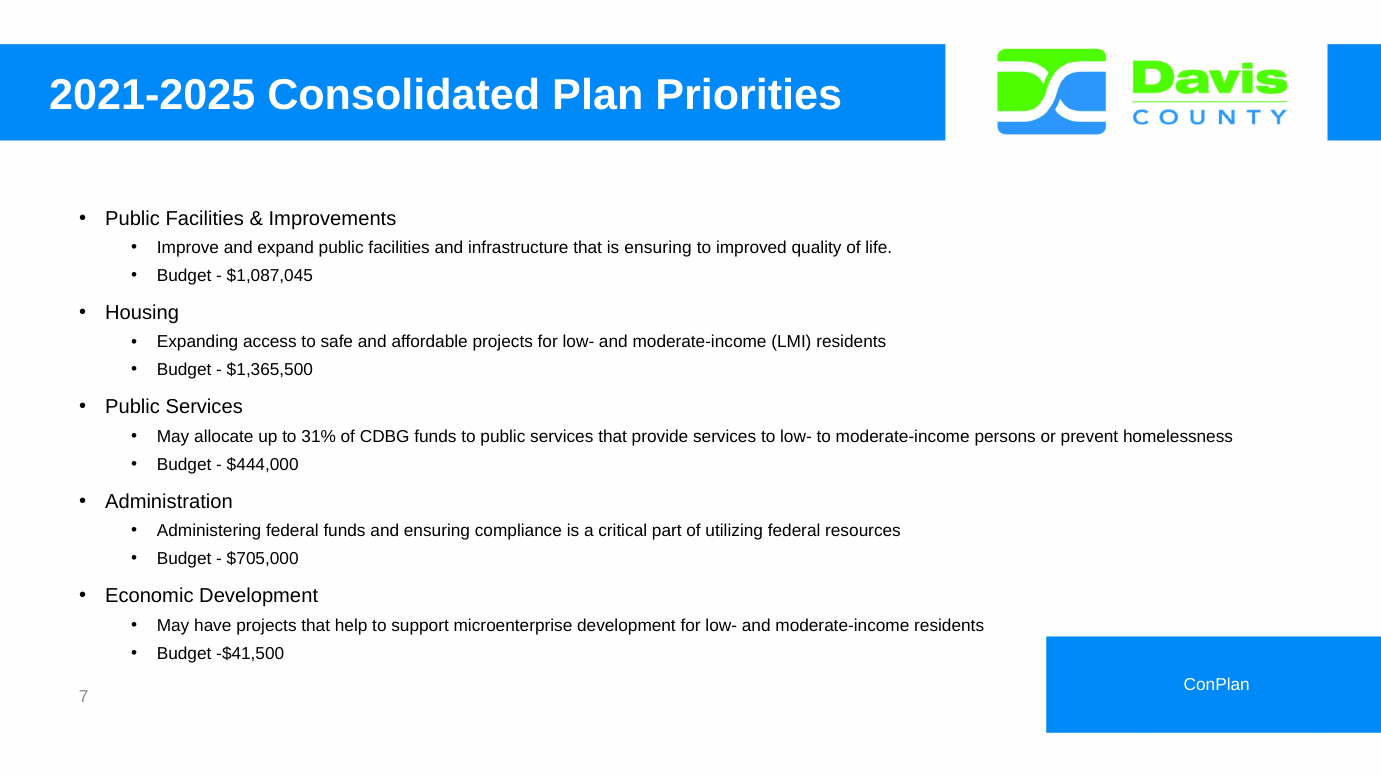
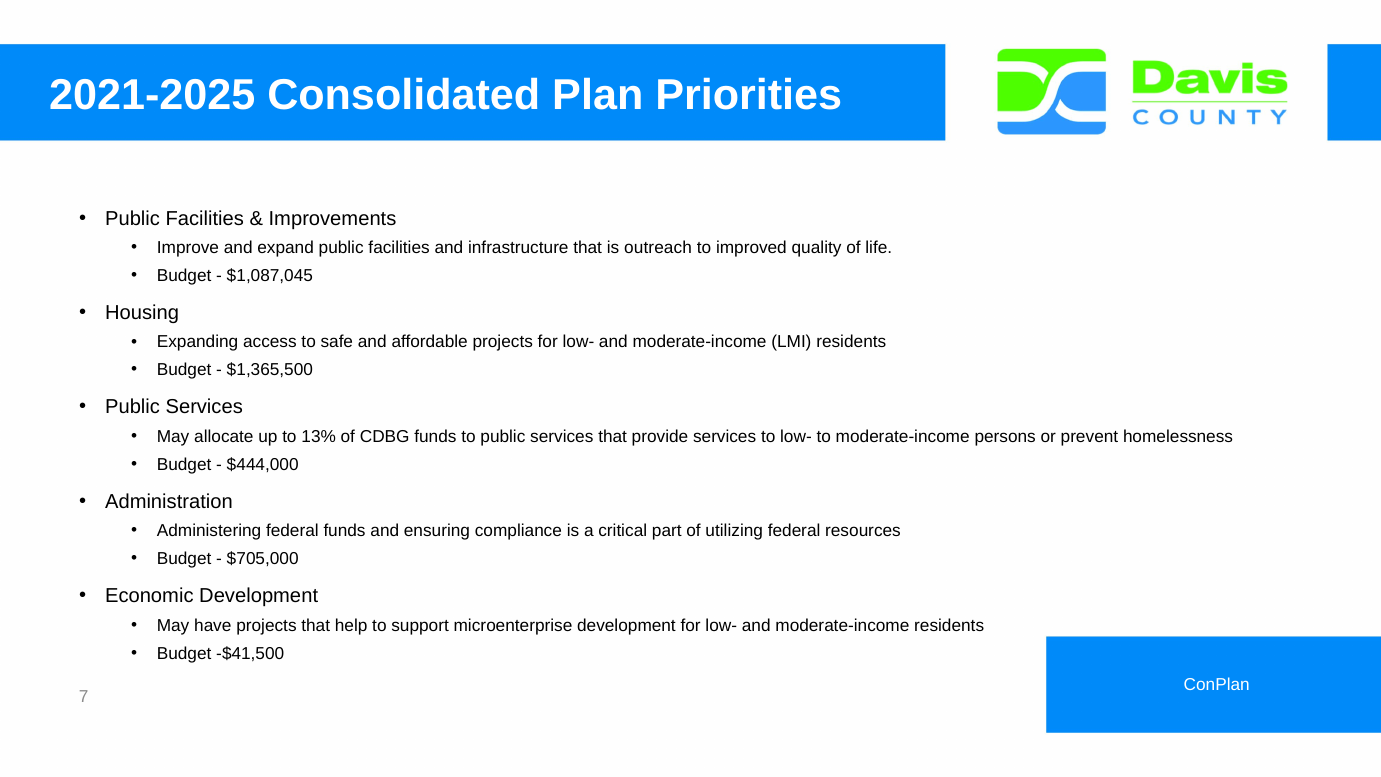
is ensuring: ensuring -> outreach
31%: 31% -> 13%
